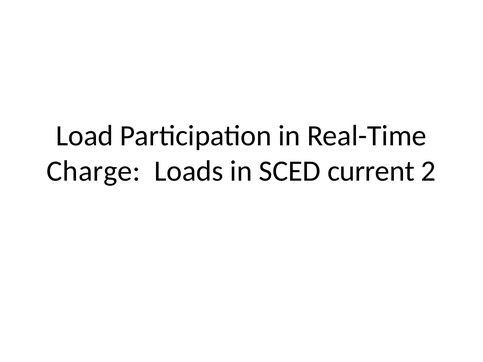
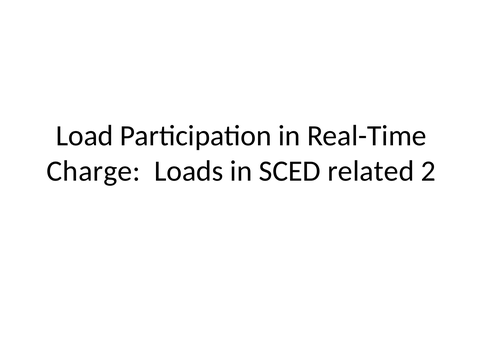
current: current -> related
